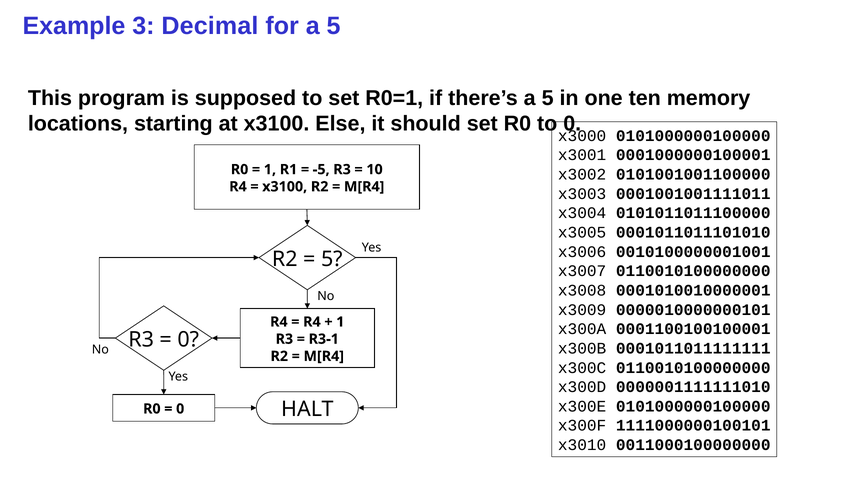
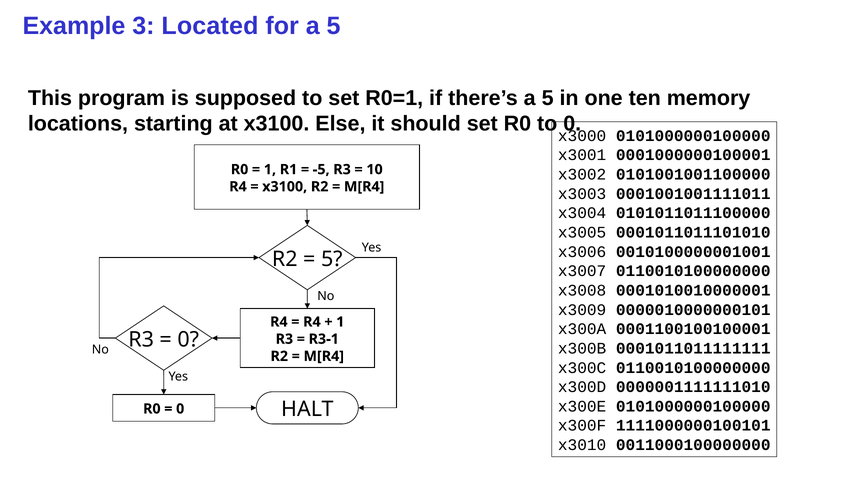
Decimal: Decimal -> Located
